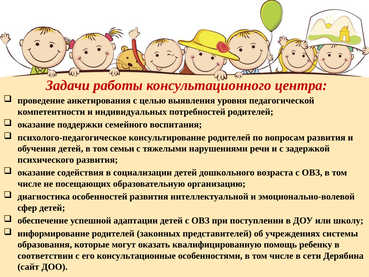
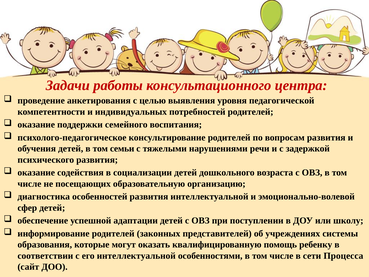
его консультационные: консультационные -> интеллектуальной
Дерябина: Дерябина -> Процесса
